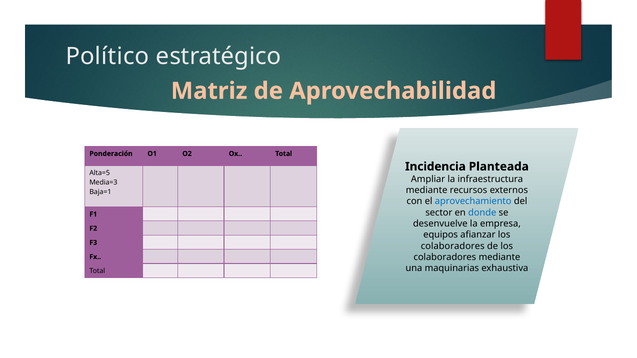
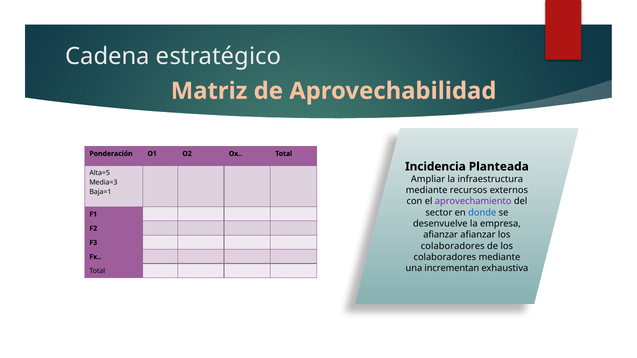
Político: Político -> Cadena
aprovechamiento colour: blue -> purple
equipos at (441, 235): equipos -> afianzar
maquinarias: maquinarias -> incrementan
